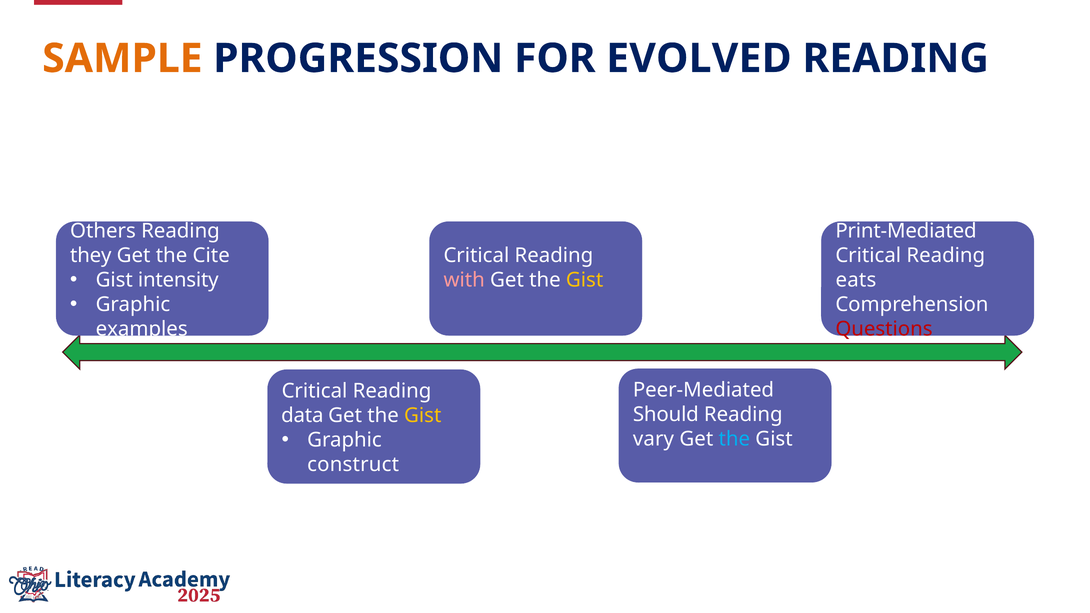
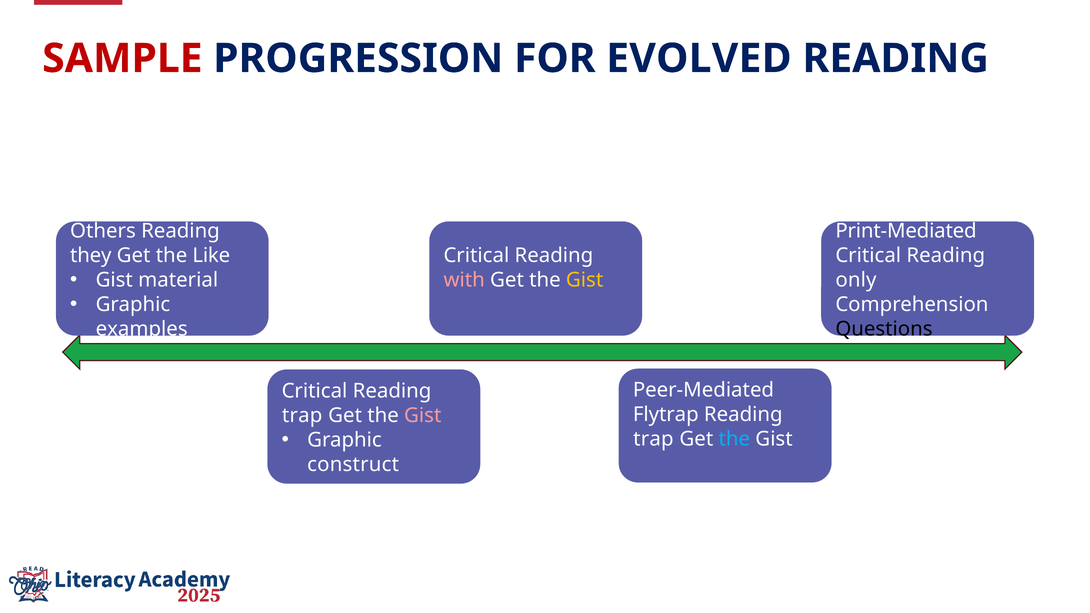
SAMPLE colour: orange -> red
Cite: Cite -> Like
intensity: intensity -> material
eats: eats -> only
Questions colour: red -> black
Should: Should -> Flytrap
data at (302, 416): data -> trap
Gist at (423, 416) colour: yellow -> pink
vary at (653, 439): vary -> trap
